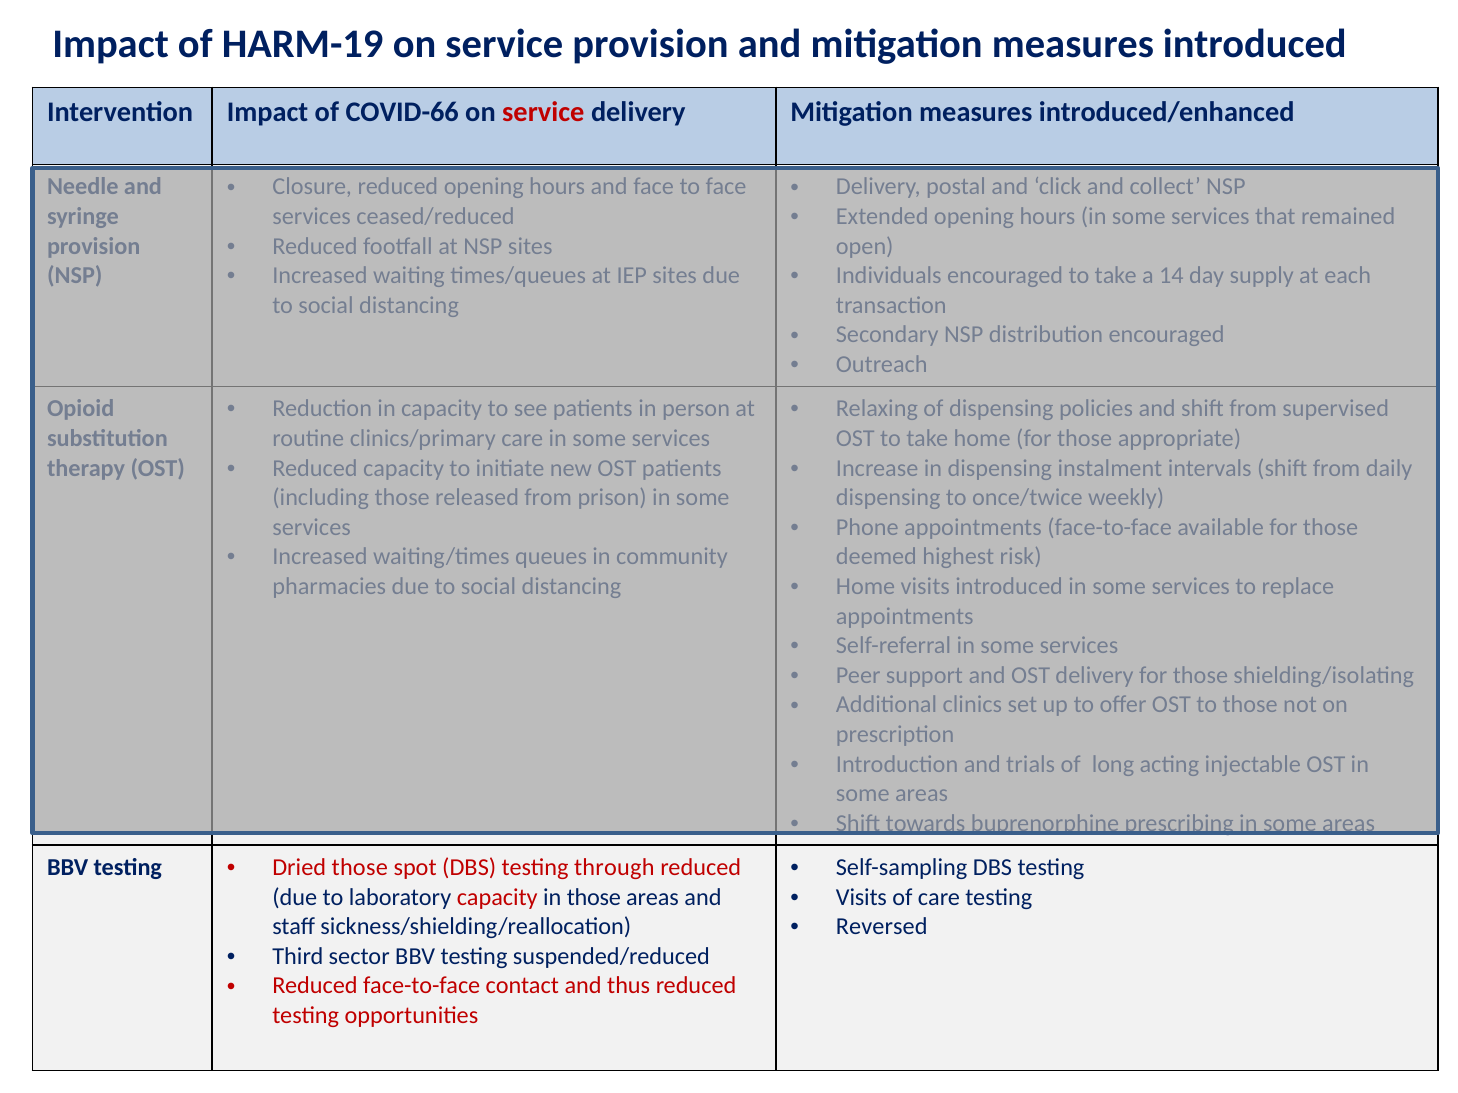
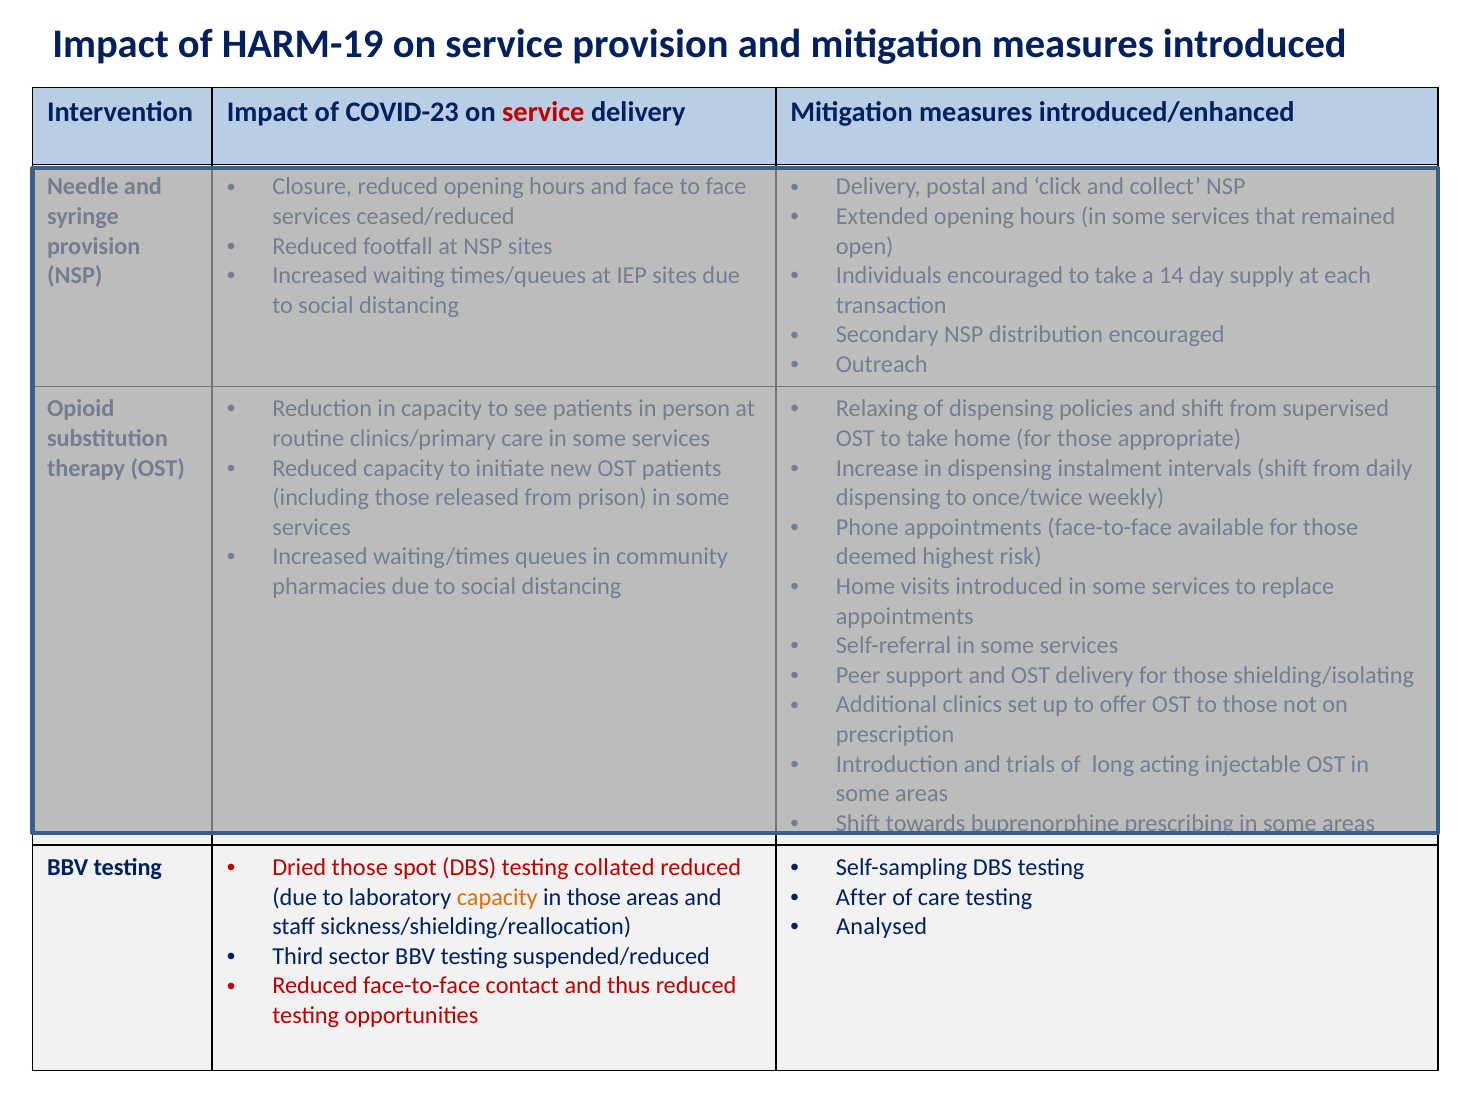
COVID-66: COVID-66 -> COVID-23
through: through -> collated
Visits at (861, 898): Visits -> After
capacity at (497, 898) colour: red -> orange
Reversed: Reversed -> Analysed
